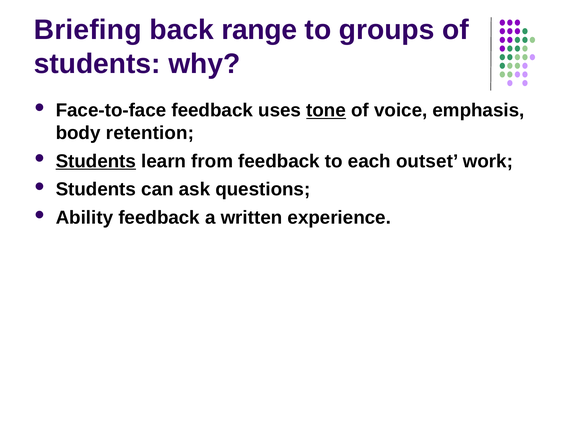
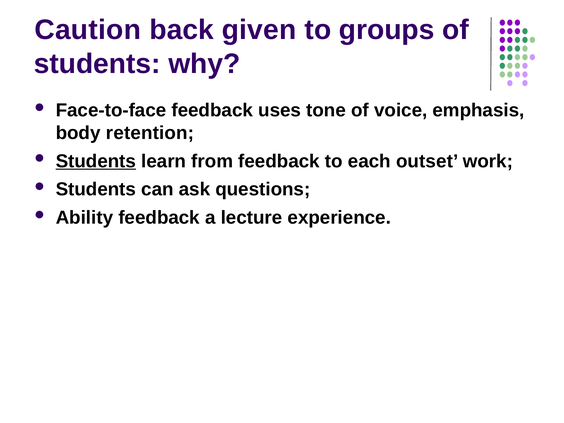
Briefing: Briefing -> Caution
range: range -> given
tone underline: present -> none
written: written -> lecture
